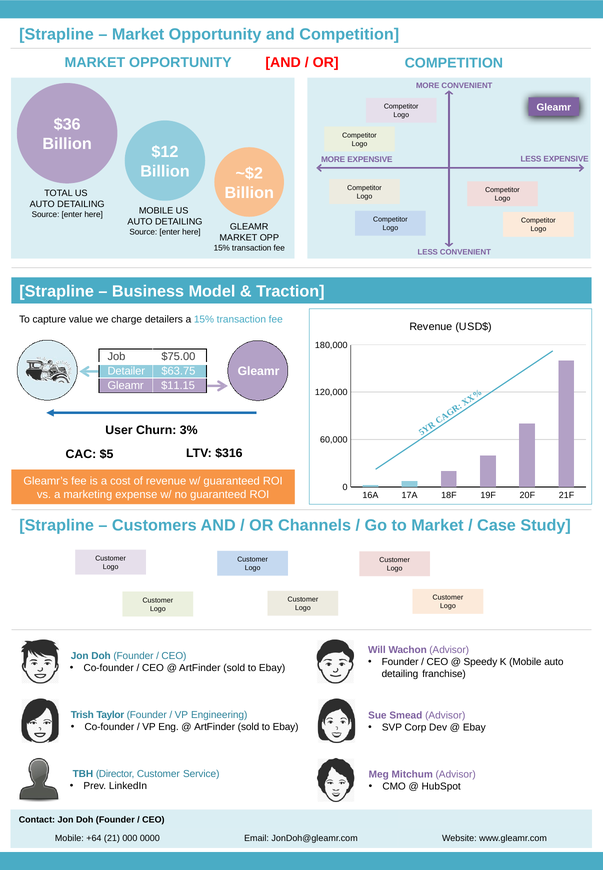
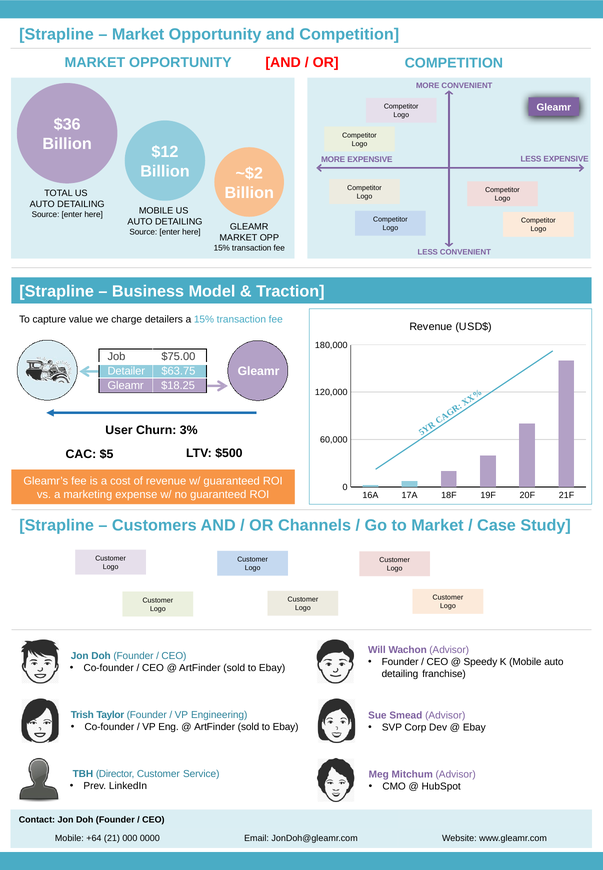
$11.15: $11.15 -> $18.25
$316: $316 -> $500
